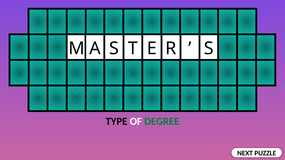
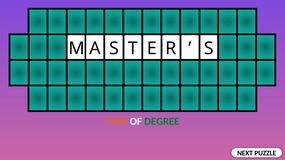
TYPE colour: black -> orange
